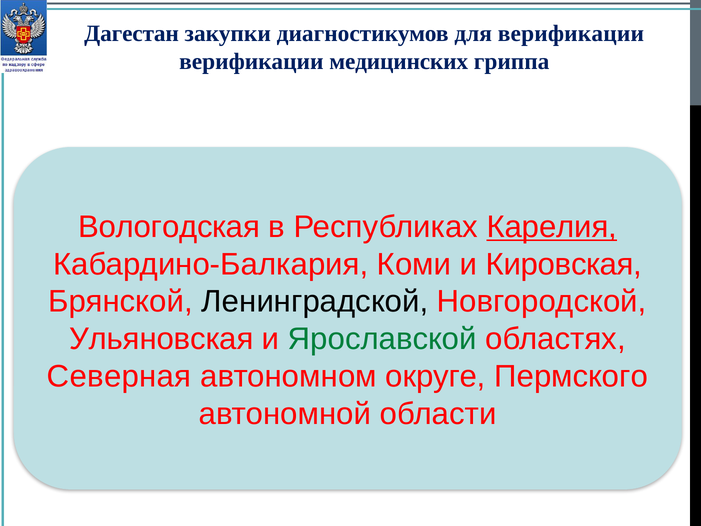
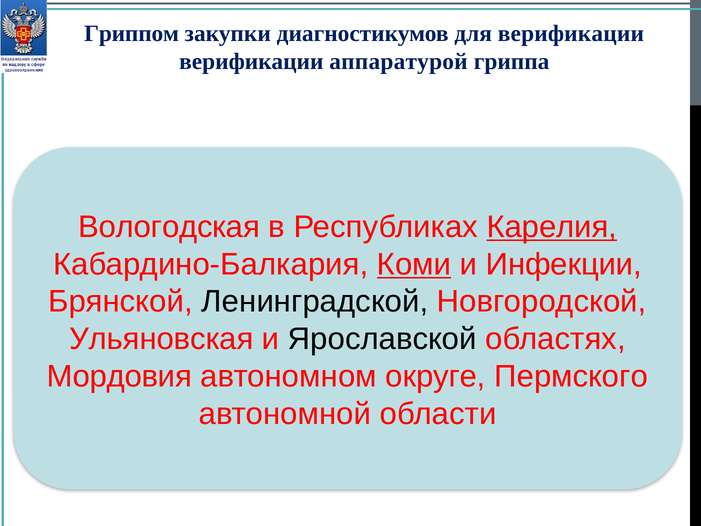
Дагестан: Дагестан -> Гриппом
медицинских: медицинских -> аппаратурой
Коми underline: none -> present
Кировская: Кировская -> Инфекции
Ярославской colour: green -> black
Северная: Северная -> Мордовия
